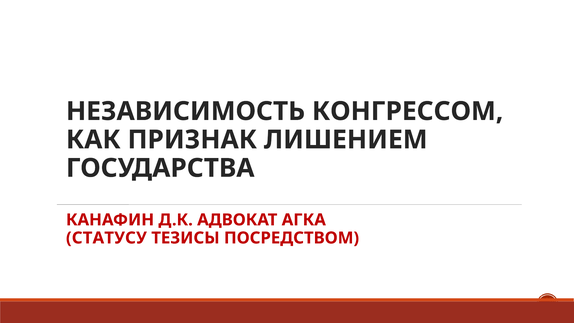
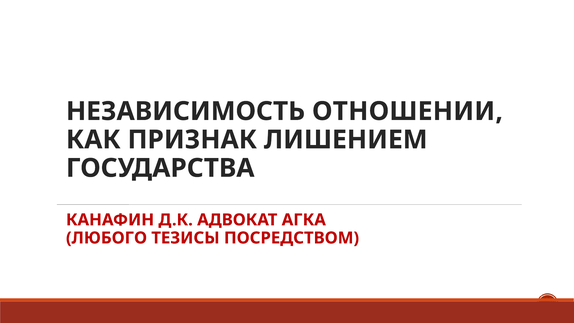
КОНГРЕССОМ: КОНГРЕССОМ -> ОТНОШЕНИИ
СТАТУСУ: СТАТУСУ -> ЛЮБОГО
